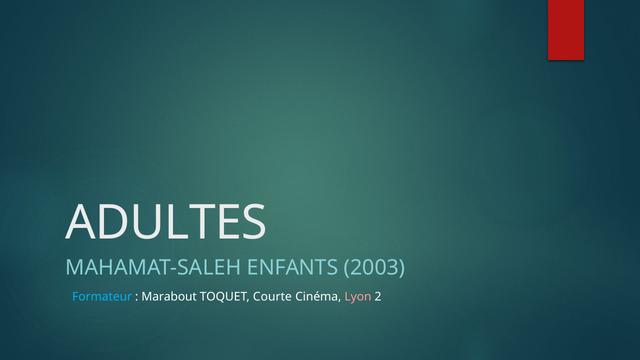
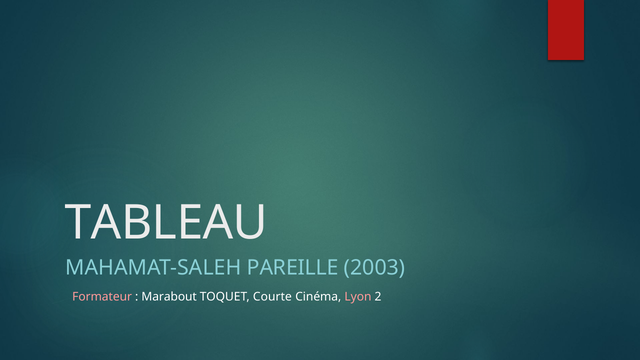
ADULTES: ADULTES -> TABLEAU
ENFANTS: ENFANTS -> PAREILLE
Formateur colour: light blue -> pink
